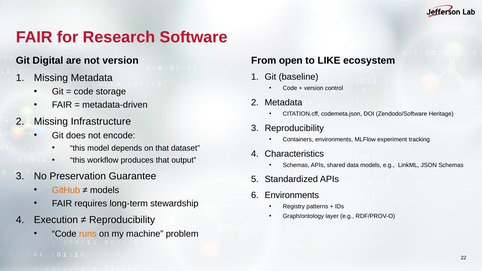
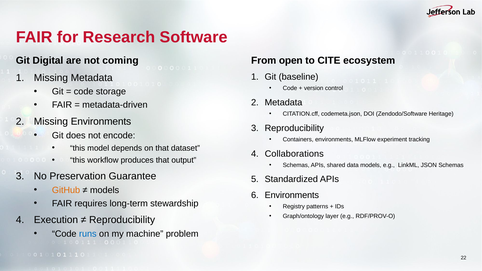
LIKE: LIKE -> CITE
not version: version -> coming
Missing Infrastructure: Infrastructure -> Environments
Characteristics: Characteristics -> Collaborations
runs colour: orange -> blue
